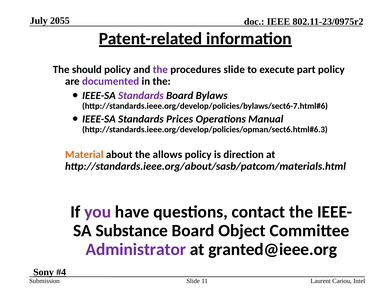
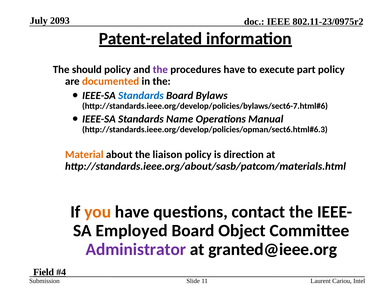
2055: 2055 -> 2093
procedures slide: slide -> have
documented colour: purple -> orange
Standards at (141, 96) colour: purple -> blue
Prices: Prices -> Name
allows: allows -> liaison
you colour: purple -> orange
Substance: Substance -> Employed
Sony: Sony -> Field
